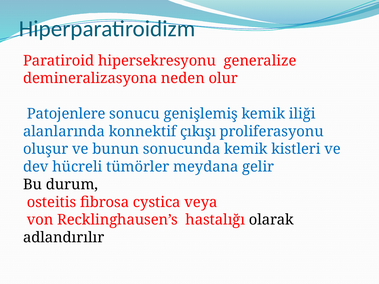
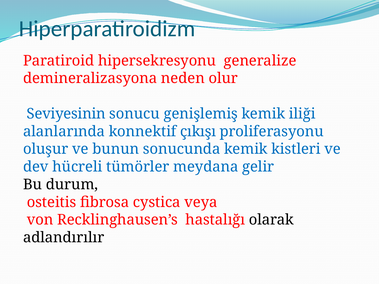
Patojenlere: Patojenlere -> Seviyesinin
